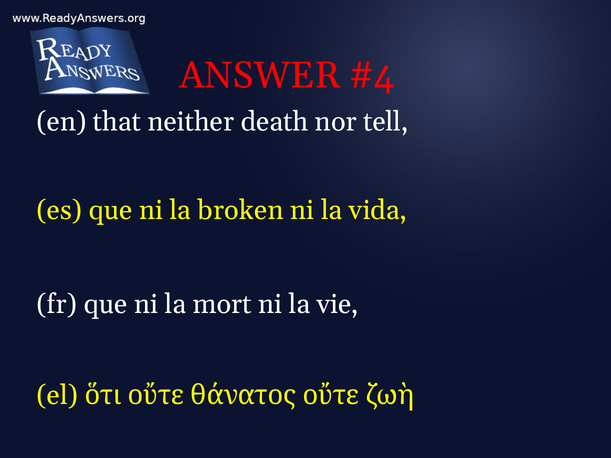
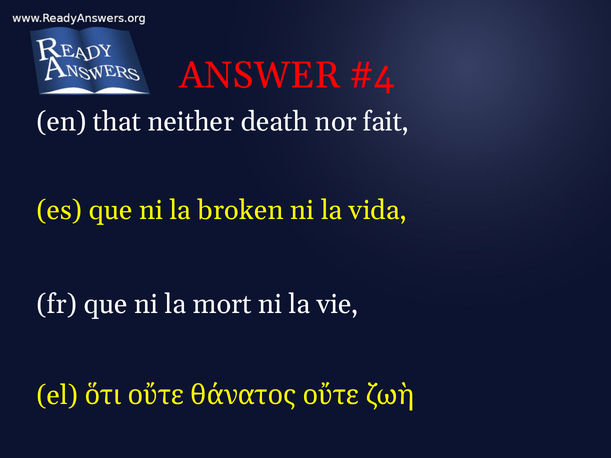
tell: tell -> fait
